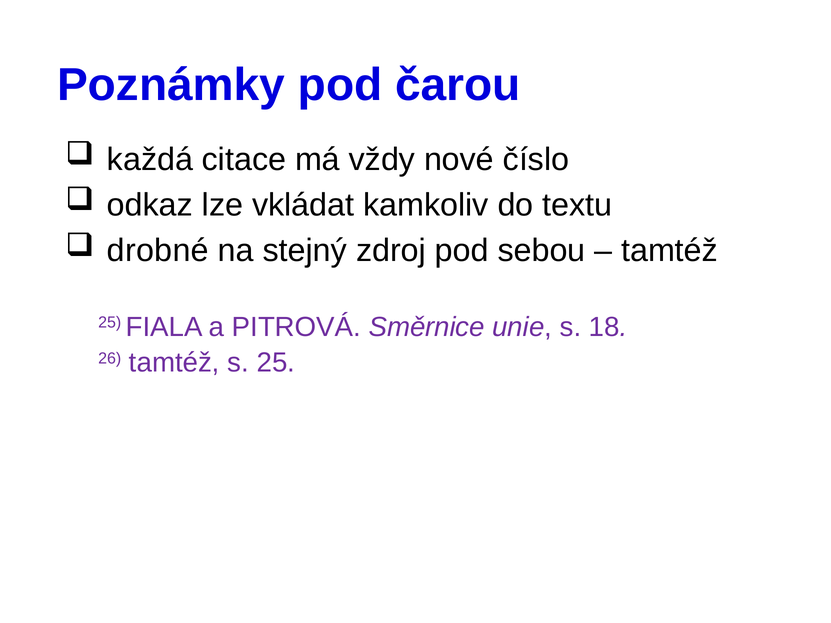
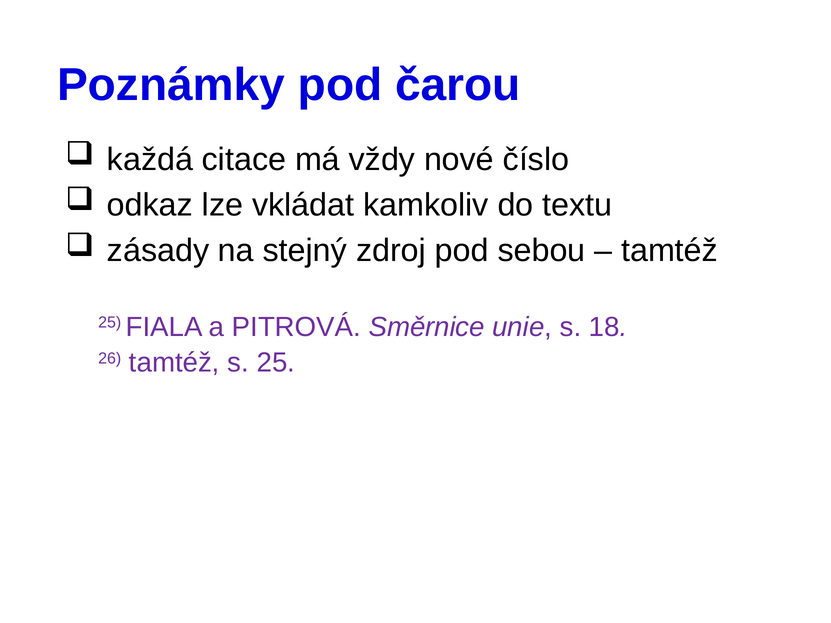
drobné: drobné -> zásady
